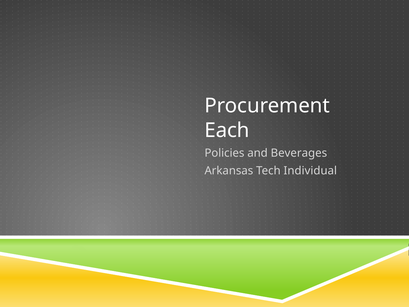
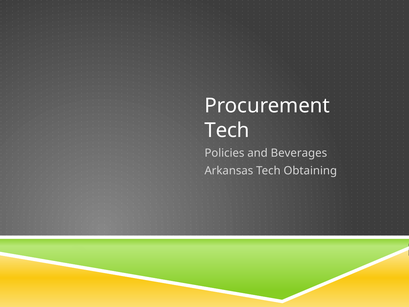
Each at (227, 130): Each -> Tech
Individual: Individual -> Obtaining
